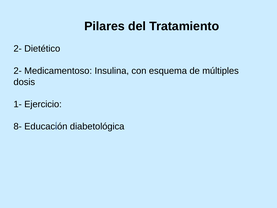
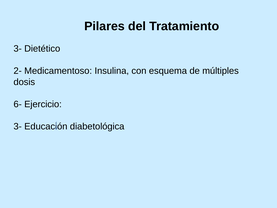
2- at (18, 49): 2- -> 3-
1-: 1- -> 6-
8- at (18, 126): 8- -> 3-
